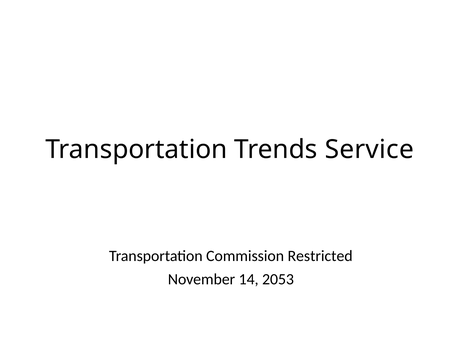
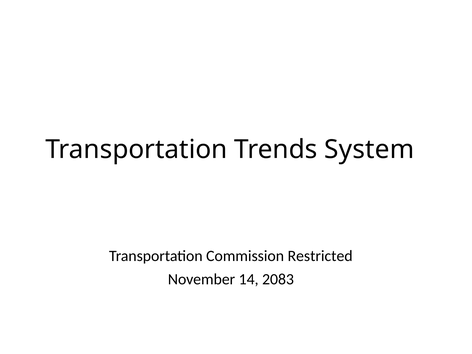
Service: Service -> System
2053: 2053 -> 2083
